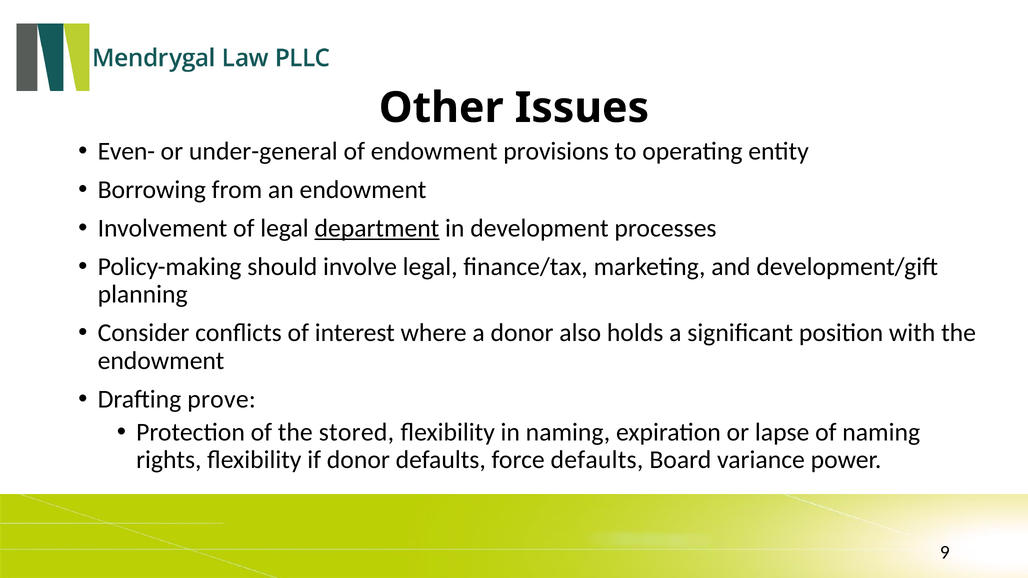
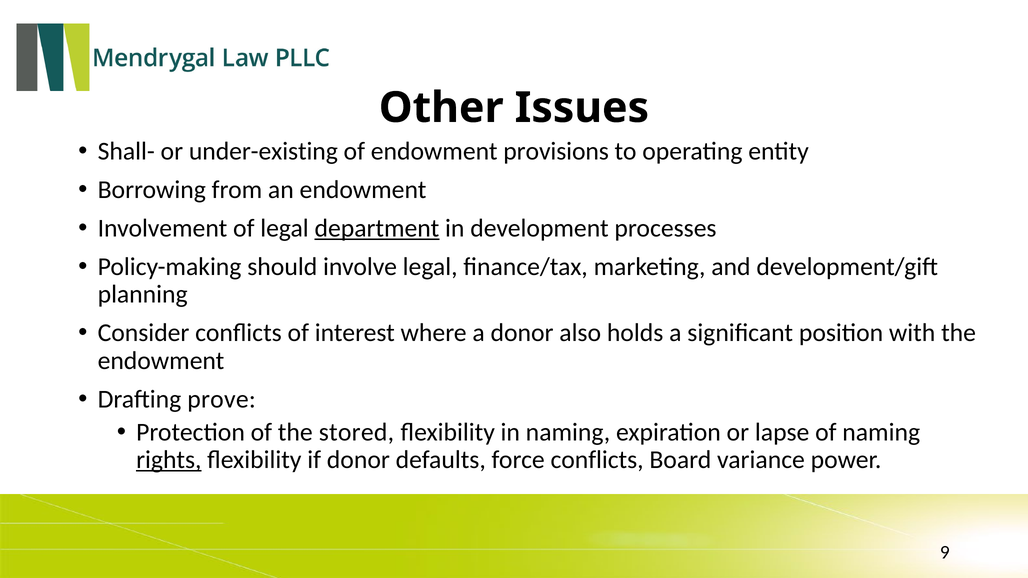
Even-: Even- -> Shall-
under-general: under-general -> under-existing
rights underline: none -> present
force defaults: defaults -> conflicts
